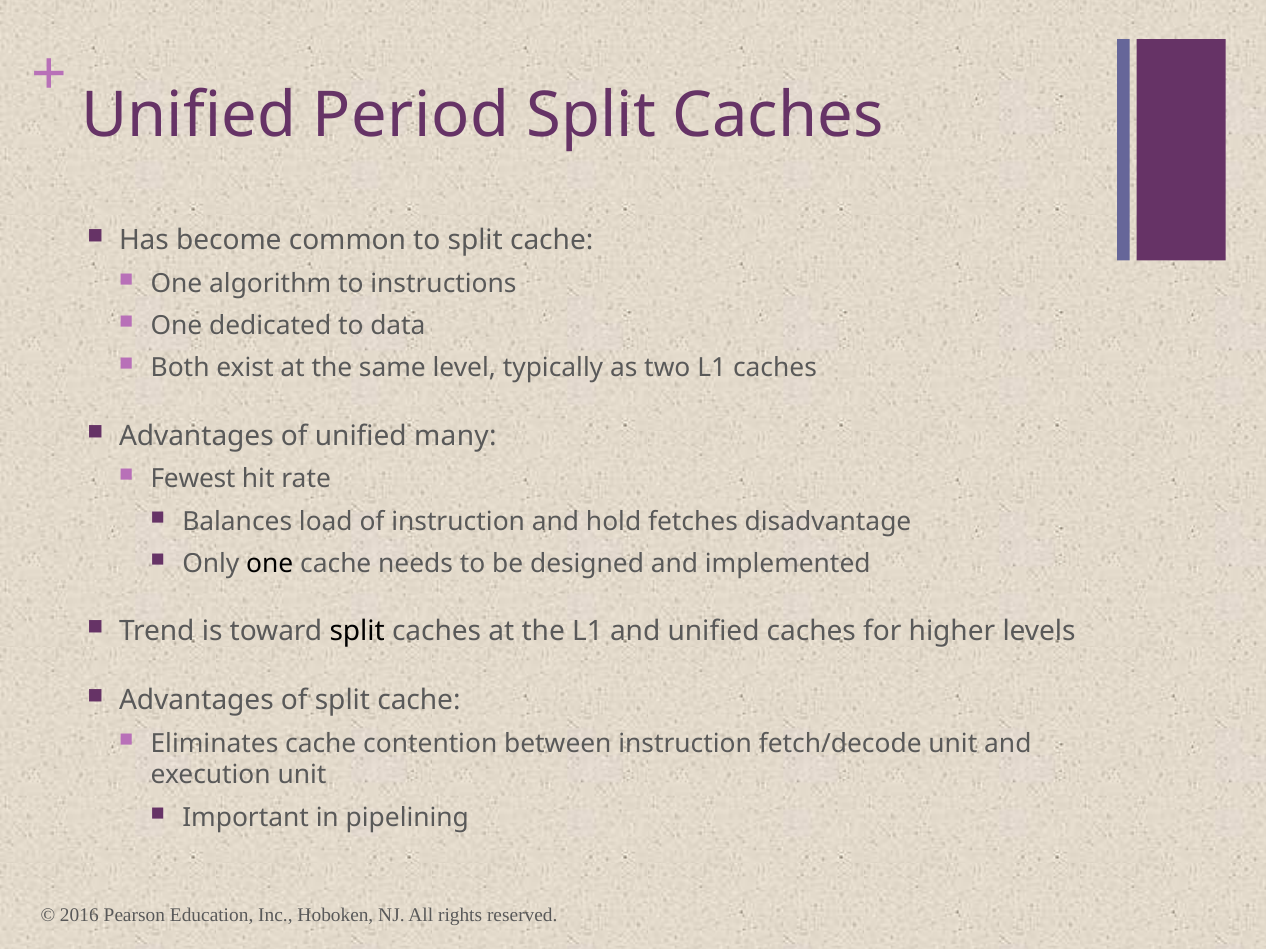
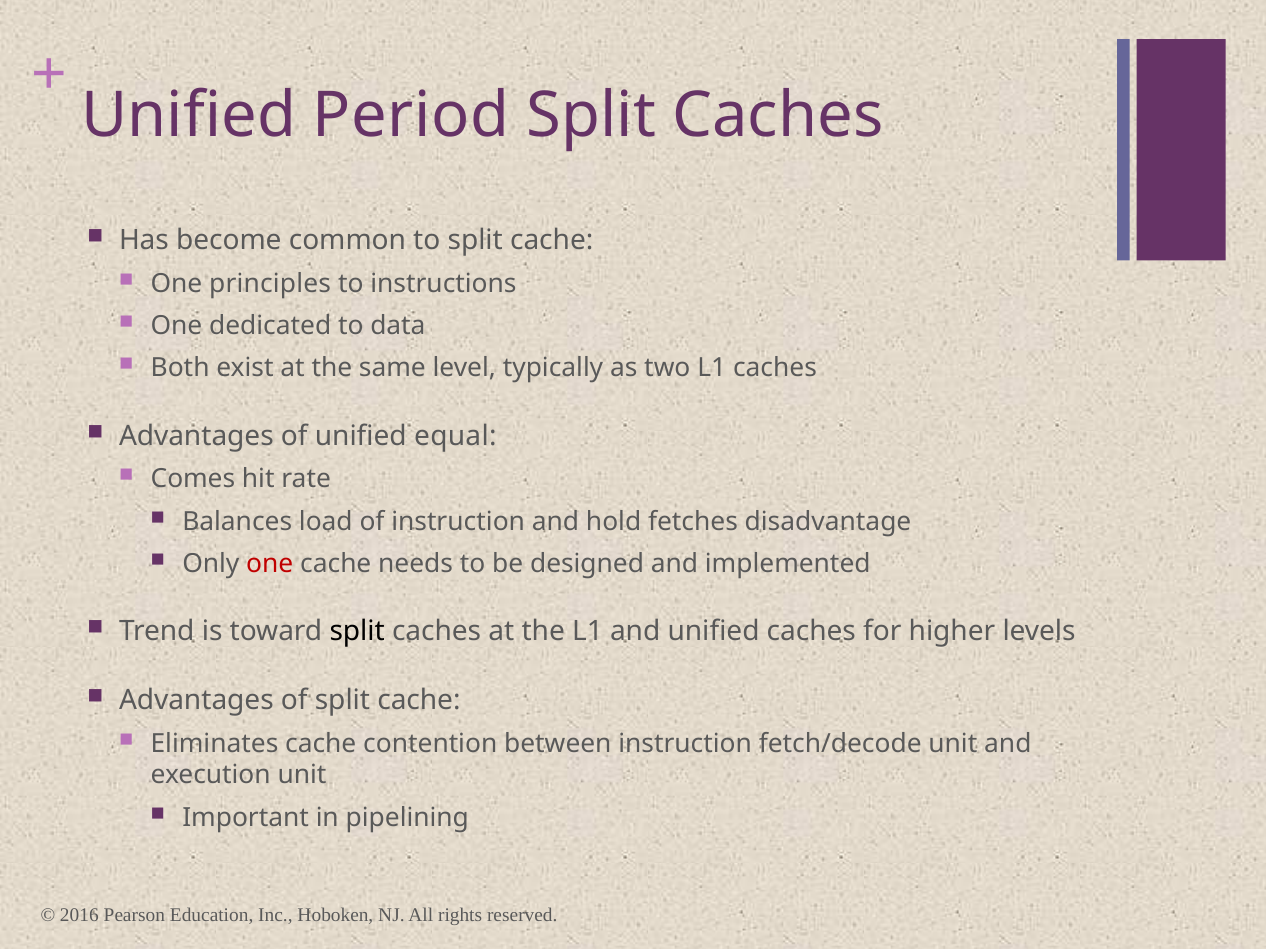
algorithm: algorithm -> principles
many: many -> equal
Fewest: Fewest -> Comes
one at (270, 564) colour: black -> red
